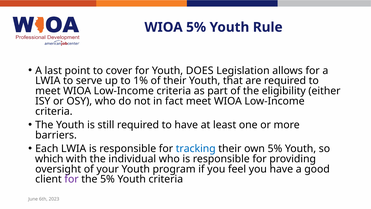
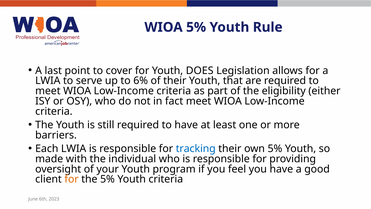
1%: 1% -> 6%
which: which -> made
for at (72, 179) colour: purple -> orange
